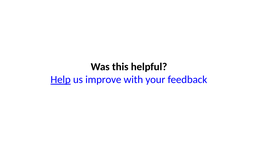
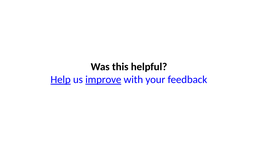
improve underline: none -> present
